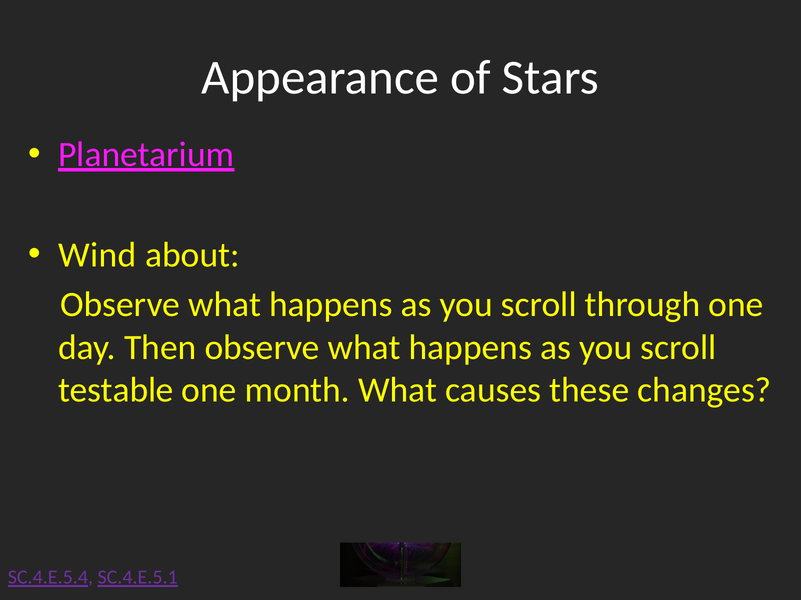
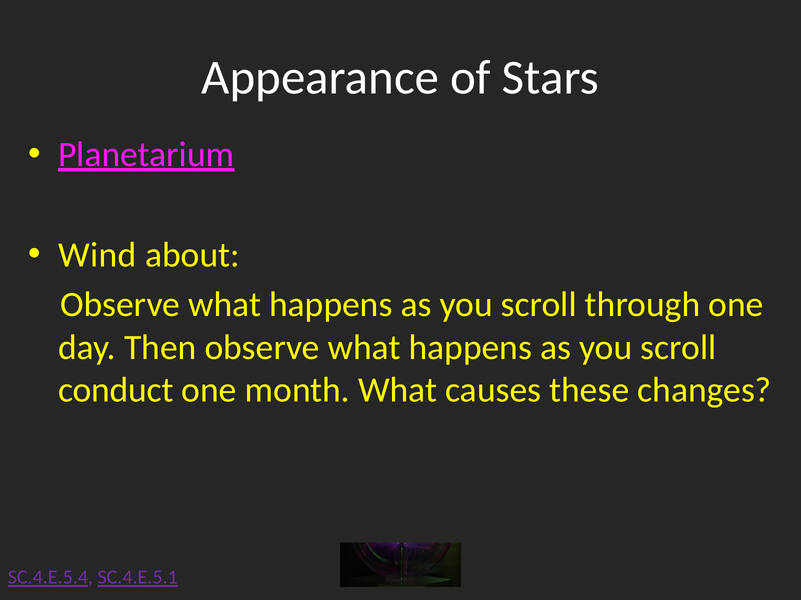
testable: testable -> conduct
